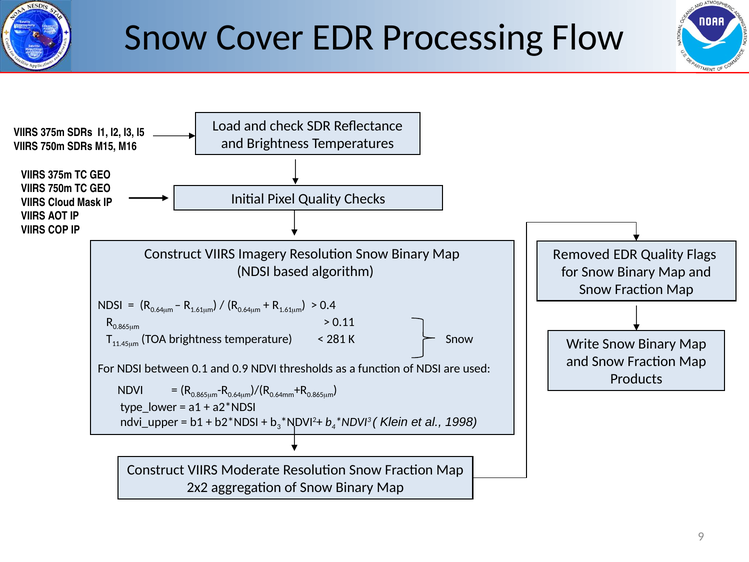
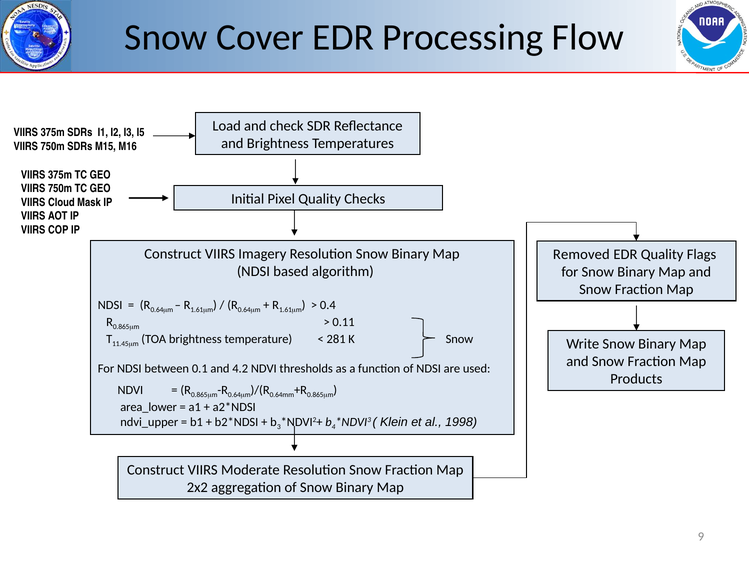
0.9: 0.9 -> 4.2
type_lower: type_lower -> area_lower
